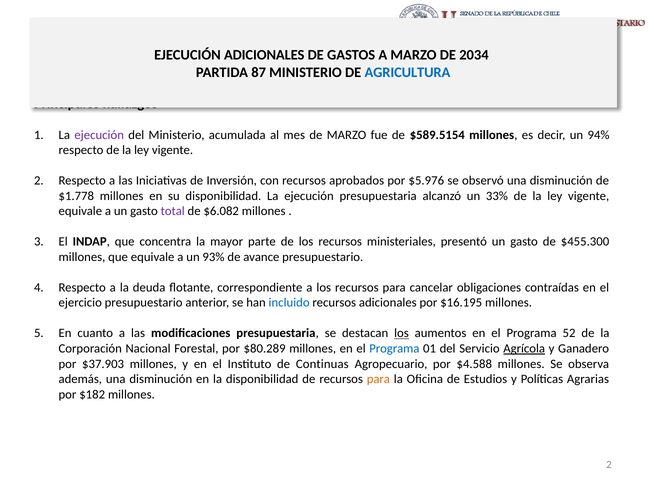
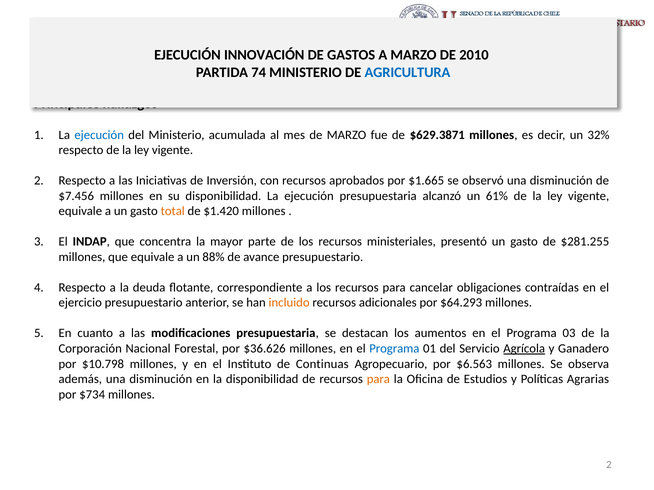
EJECUCIÓN ADICIONALES: ADICIONALES -> INNOVACIÓN
2034: 2034 -> 2010
87: 87 -> 74
ejecución at (99, 135) colour: purple -> blue
$589.5154: $589.5154 -> $629.3871
94%: 94% -> 32%
$5.976: $5.976 -> $1.665
$1.778: $1.778 -> $7.456
33%: 33% -> 61%
total colour: purple -> orange
$6.082: $6.082 -> $1.420
$455.300: $455.300 -> $281.255
93%: 93% -> 88%
incluido colour: blue -> orange
$16.195: $16.195 -> $64.293
los at (401, 334) underline: present -> none
52: 52 -> 03
$80.289: $80.289 -> $36.626
$37.903: $37.903 -> $10.798
$4.588: $4.588 -> $6.563
$182: $182 -> $734
